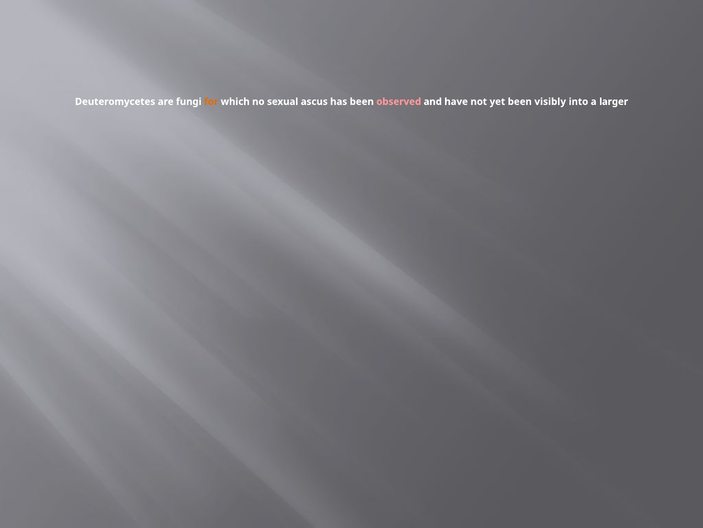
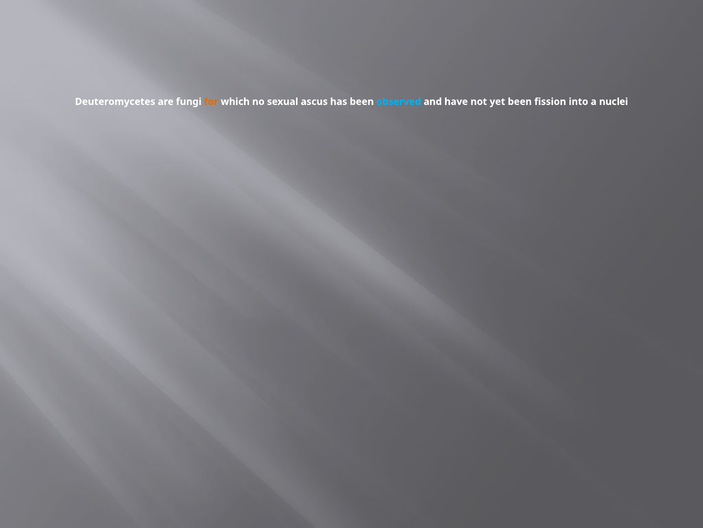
observed colour: pink -> light blue
visibly: visibly -> fission
larger: larger -> nuclei
